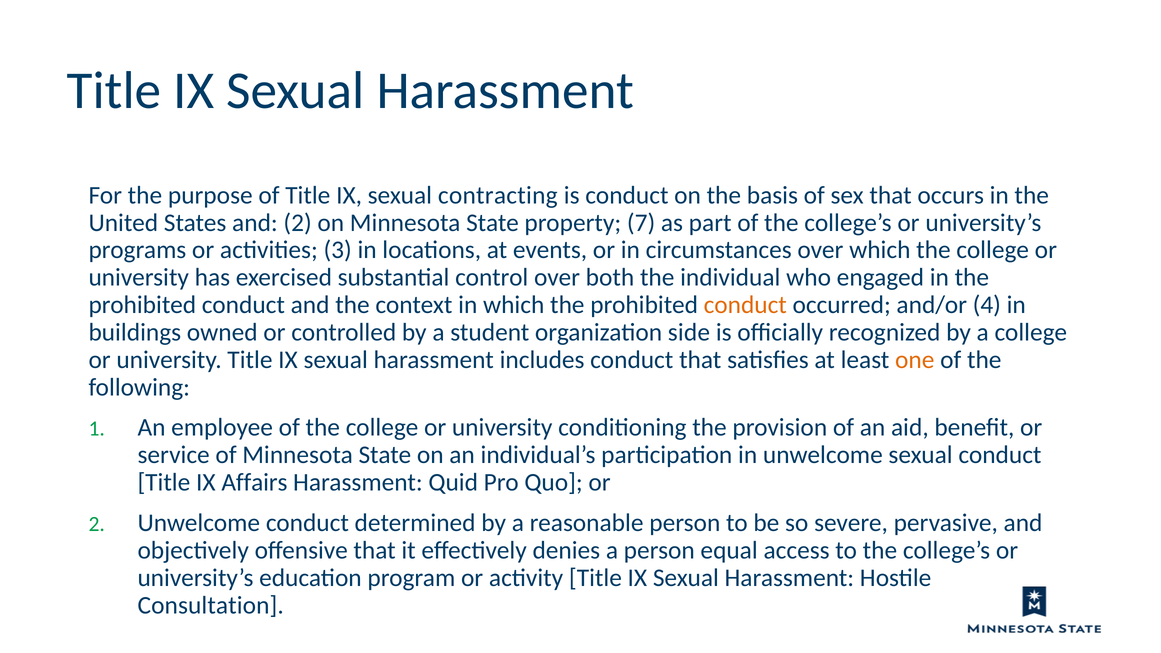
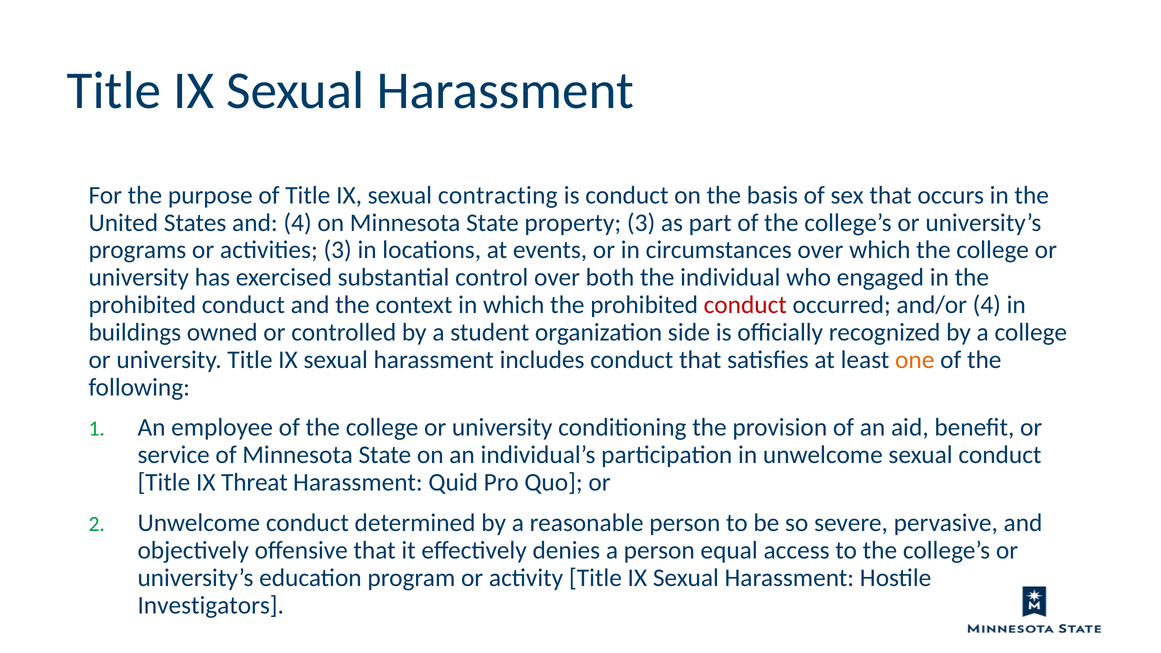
and 2: 2 -> 4
property 7: 7 -> 3
conduct at (745, 305) colour: orange -> red
Affairs: Affairs -> Threat
Consultation: Consultation -> Investigators
